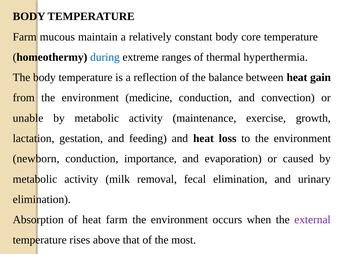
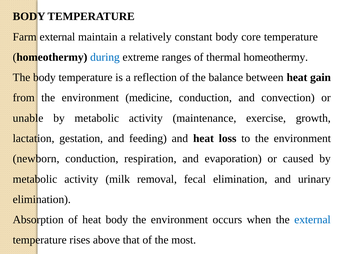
Farm mucous: mucous -> external
thermal hyperthermia: hyperthermia -> homeothermy
importance: importance -> respiration
heat farm: farm -> body
external at (312, 220) colour: purple -> blue
